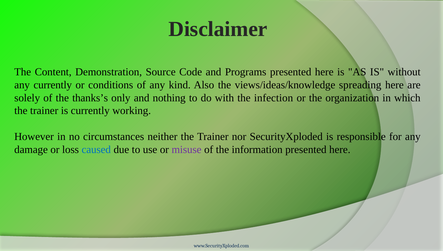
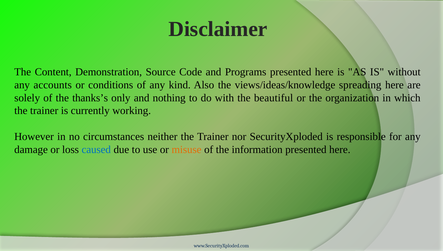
any currently: currently -> accounts
infection: infection -> beautiful
misuse colour: purple -> orange
